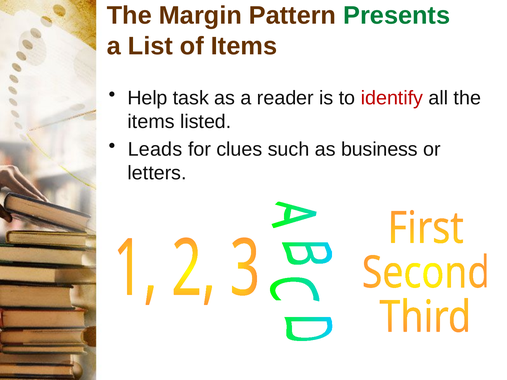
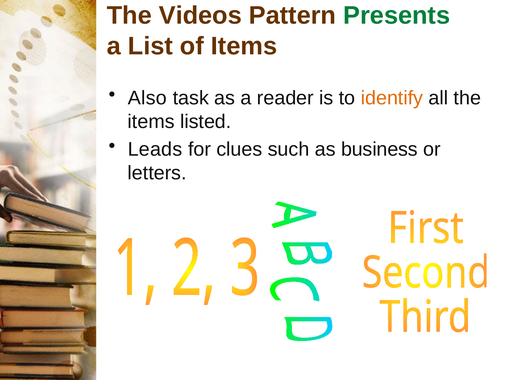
Margin: Margin -> Videos
Help: Help -> Also
identify colour: red -> orange
